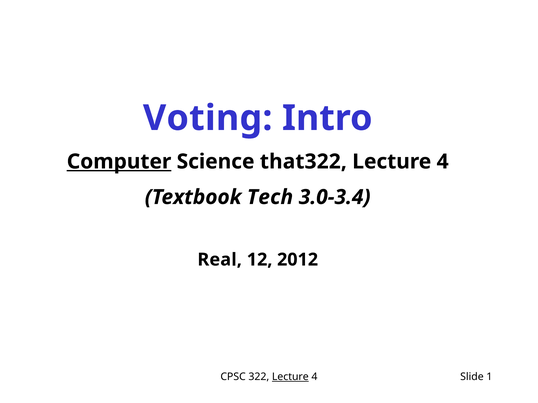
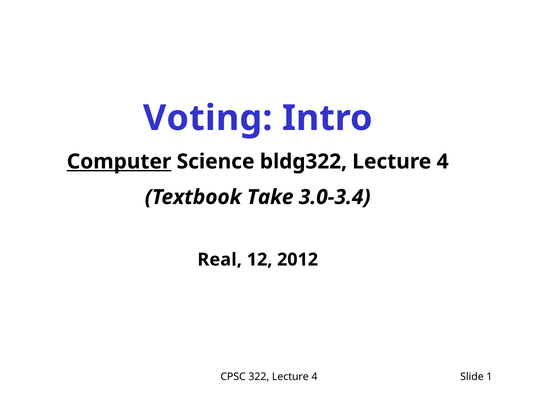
that322: that322 -> bldg322
Tech: Tech -> Take
Lecture at (290, 377) underline: present -> none
